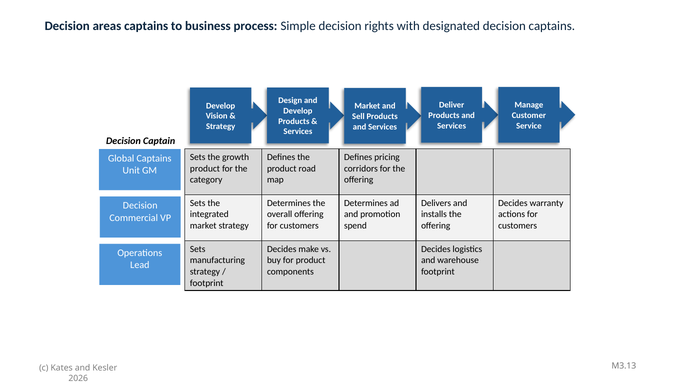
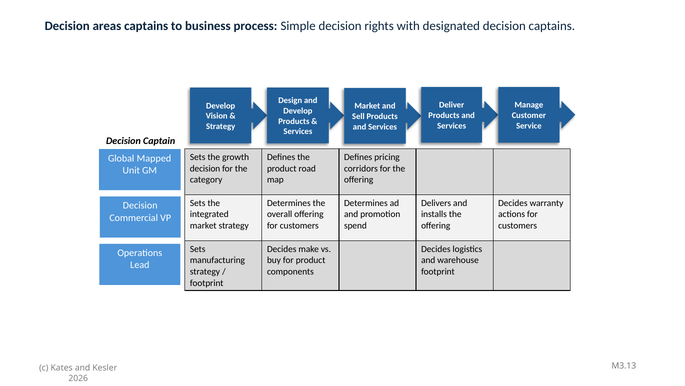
Global Captains: Captains -> Mapped
product at (205, 168): product -> decision
